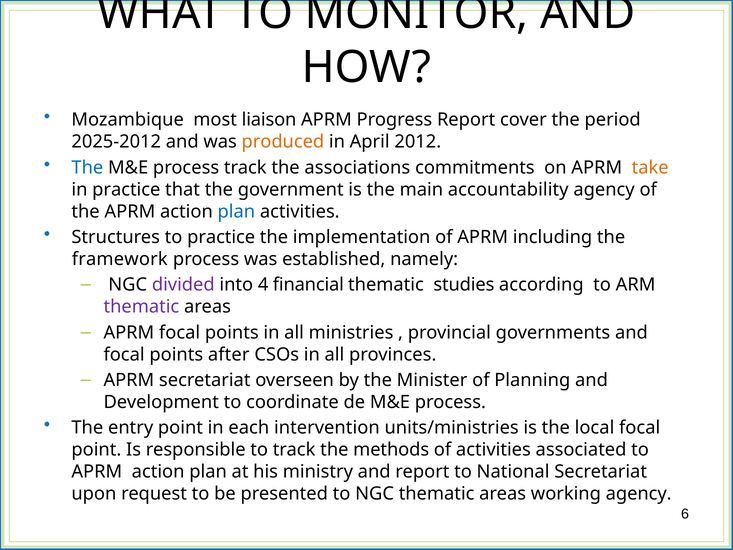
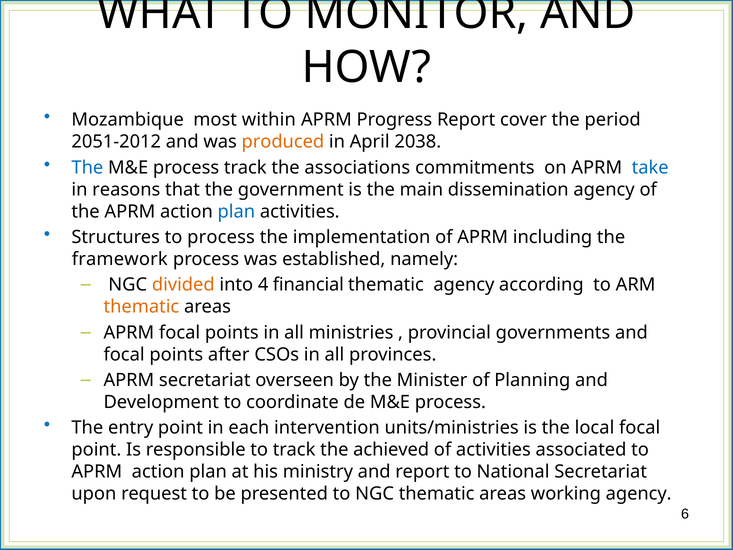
liaison: liaison -> within
2025-2012: 2025-2012 -> 2051-2012
2012: 2012 -> 2038
take colour: orange -> blue
in practice: practice -> reasons
accountability: accountability -> dissemination
to practice: practice -> process
divided colour: purple -> orange
thematic studies: studies -> agency
thematic at (141, 307) colour: purple -> orange
methods: methods -> achieved
